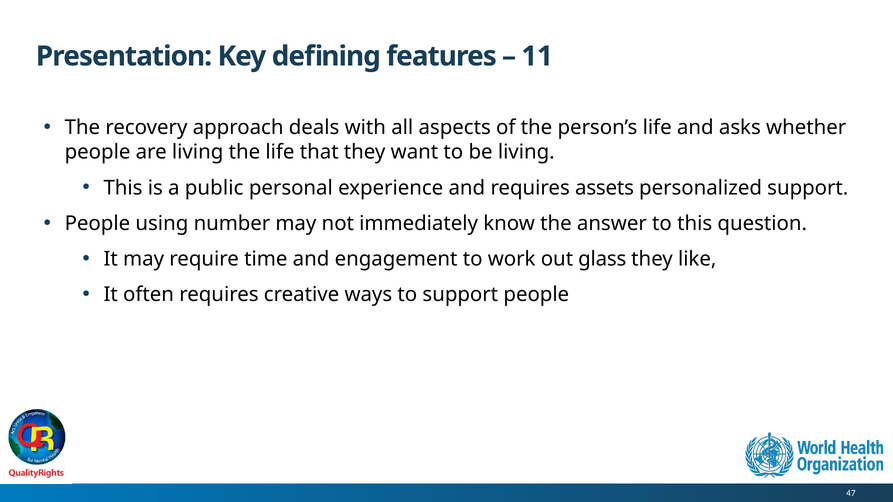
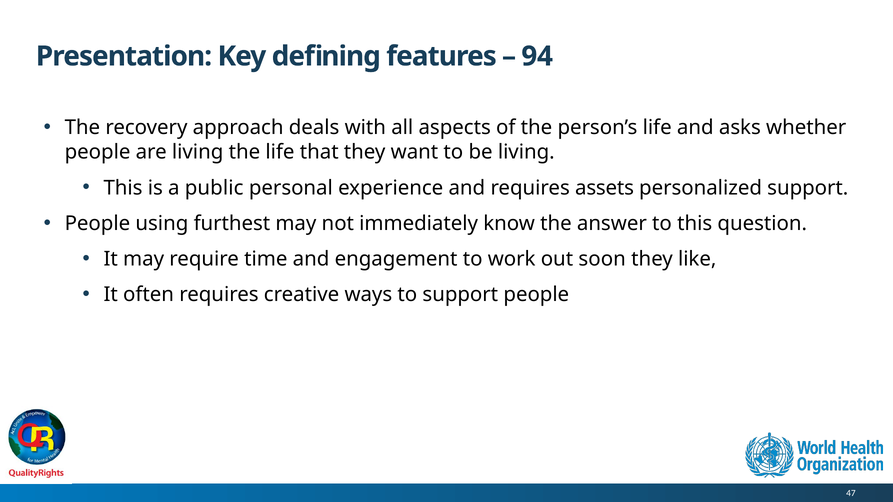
11: 11 -> 94
number: number -> furthest
glass: glass -> soon
